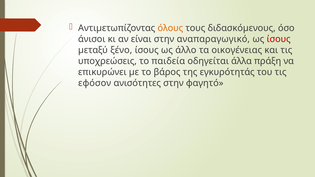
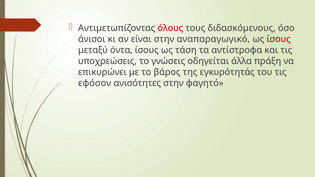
όλους colour: orange -> red
ξένο: ξένο -> όντα
άλλο: άλλο -> τάση
οικογένειας: οικογένειας -> αντίστροφα
παιδεία: παιδεία -> γνώσεις
